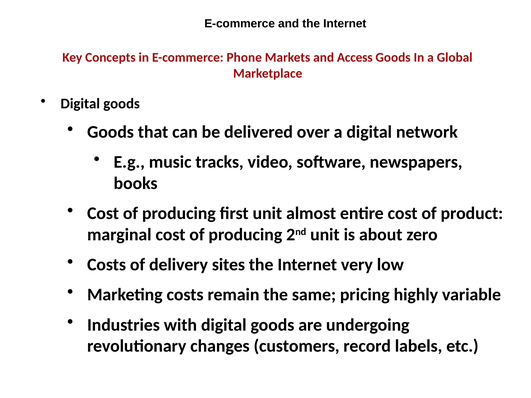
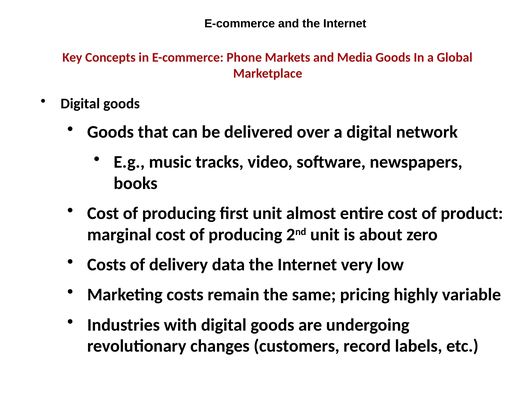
Access: Access -> Media
sites: sites -> data
